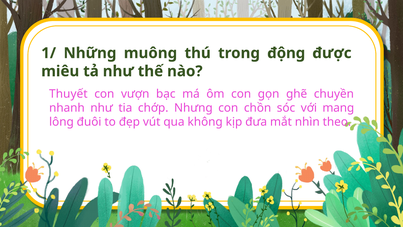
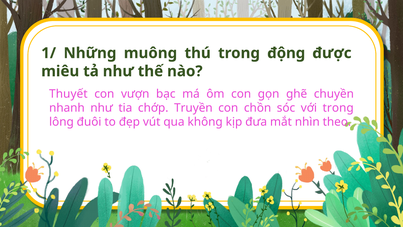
Nhưng: Nhưng -> Truyền
mang: mang -> trong
